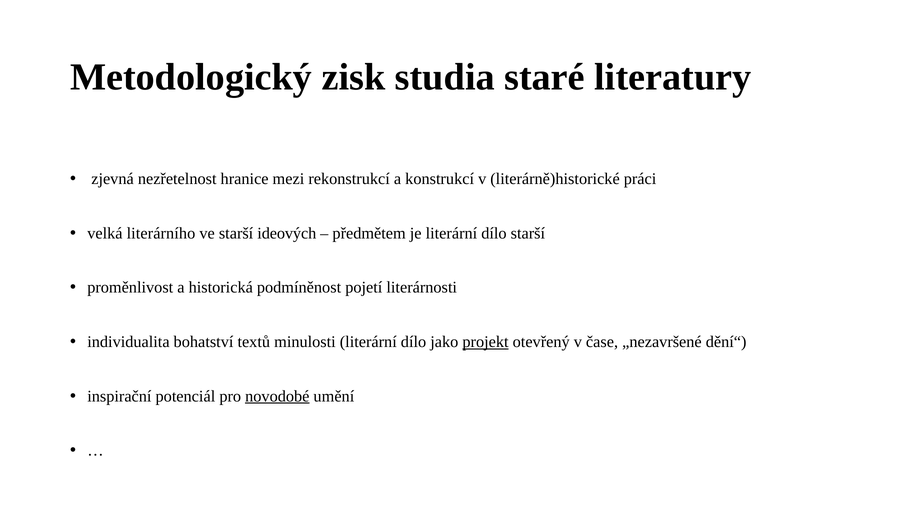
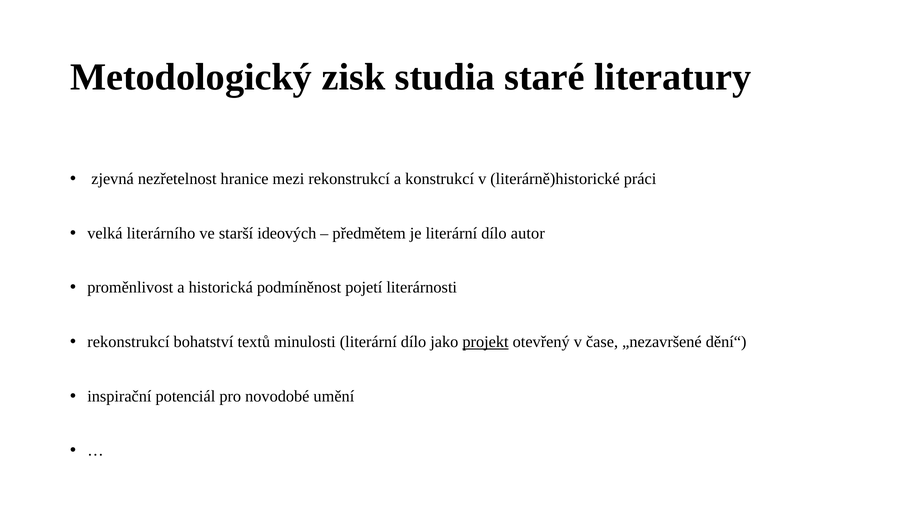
dílo starší: starší -> autor
individualita at (128, 342): individualita -> rekonstrukcí
novodobé underline: present -> none
